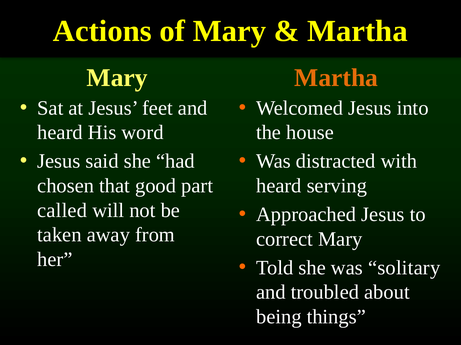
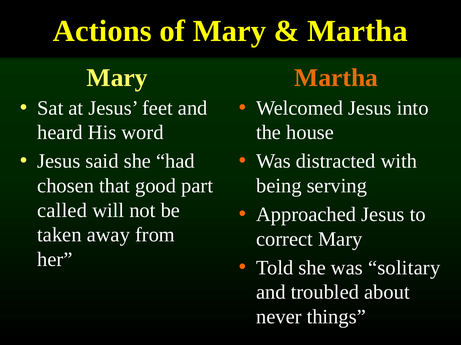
heard at (279, 186): heard -> being
being: being -> never
